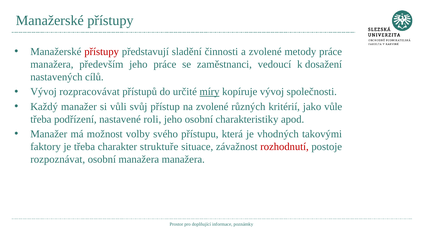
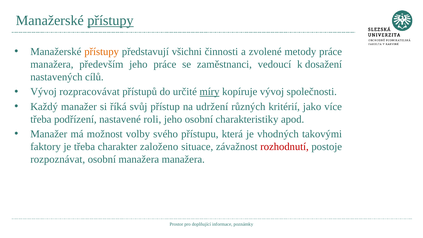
přístupy at (110, 21) underline: none -> present
přístupy at (102, 52) colour: red -> orange
sladění: sladění -> všichni
vůli: vůli -> říká
na zvolené: zvolené -> udržení
vůle: vůle -> více
struktuře: struktuře -> založeno
